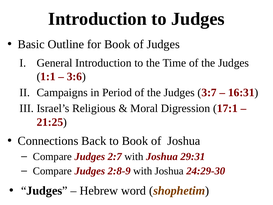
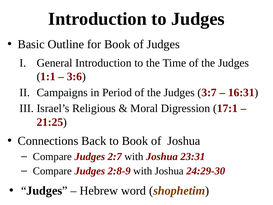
29:31: 29:31 -> 23:31
